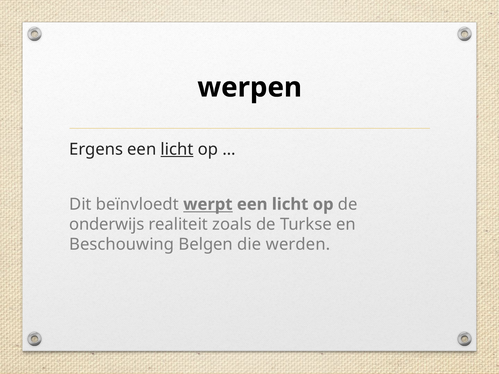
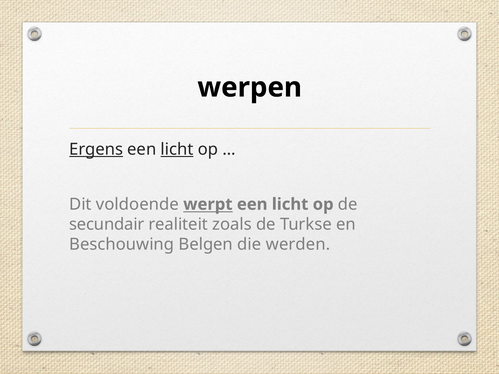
Ergens underline: none -> present
beïnvloedt: beïnvloedt -> voldoende
onderwijs: onderwijs -> secundair
